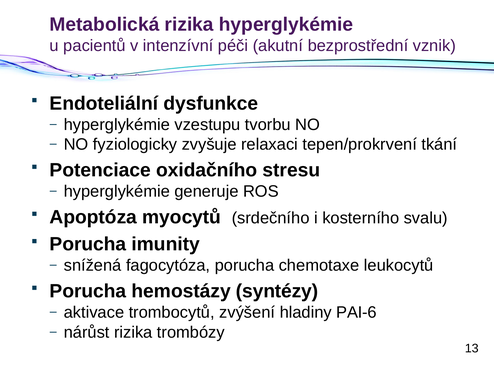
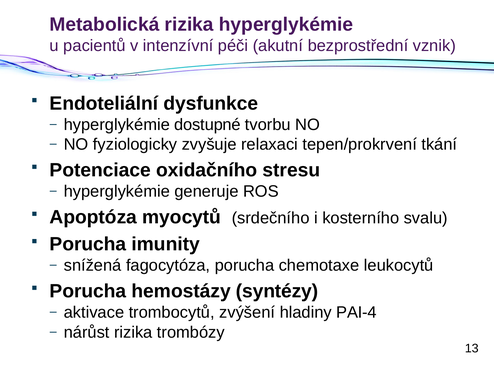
vzestupu: vzestupu -> dostupné
PAI-6: PAI-6 -> PAI-4
